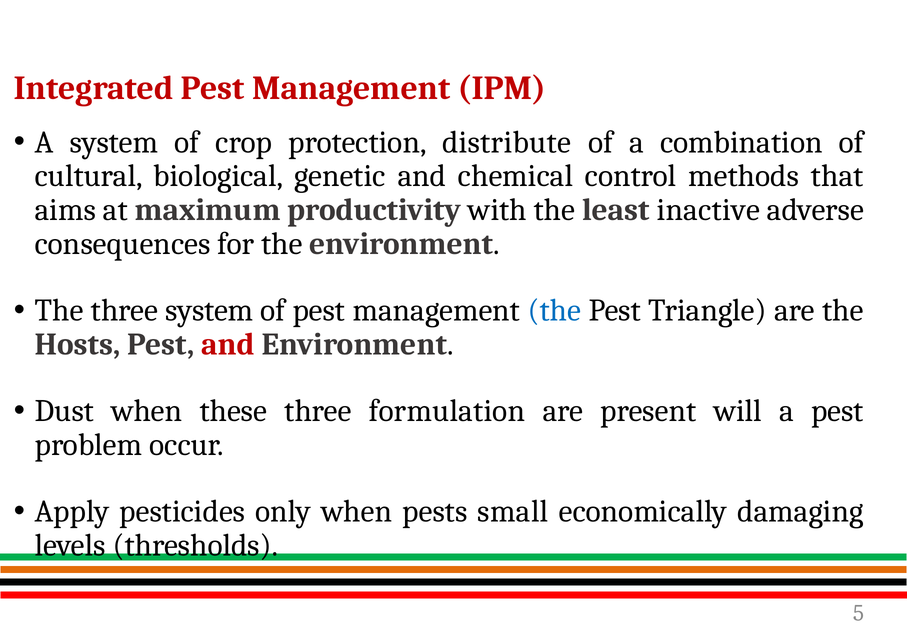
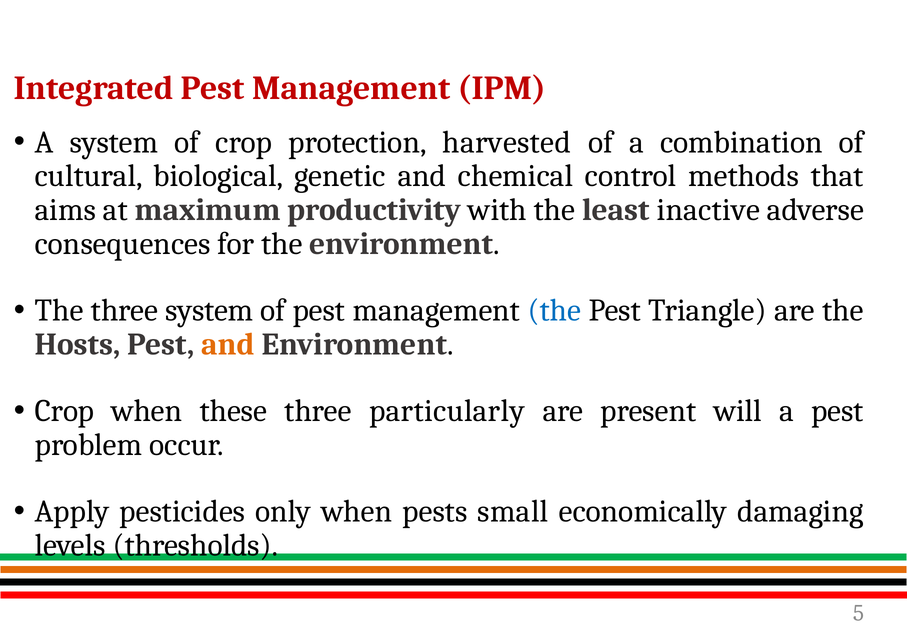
distribute: distribute -> harvested
and at (228, 344) colour: red -> orange
Dust at (64, 411): Dust -> Crop
formulation: formulation -> particularly
